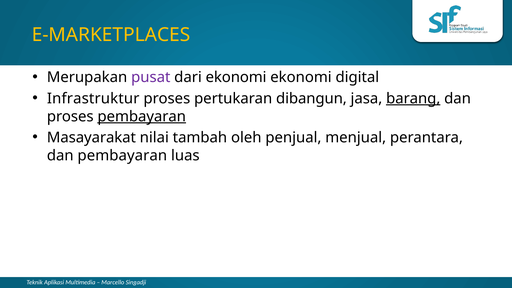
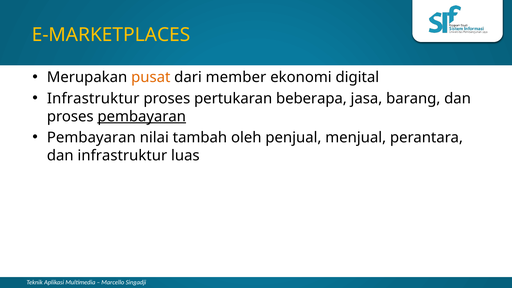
pusat colour: purple -> orange
dari ekonomi: ekonomi -> member
dibangun: dibangun -> beberapa
barang underline: present -> none
Masayarakat at (91, 138): Masayarakat -> Pembayaran
dan pembayaran: pembayaran -> infrastruktur
